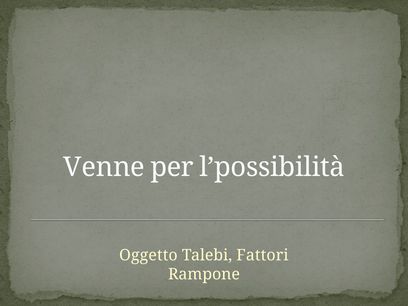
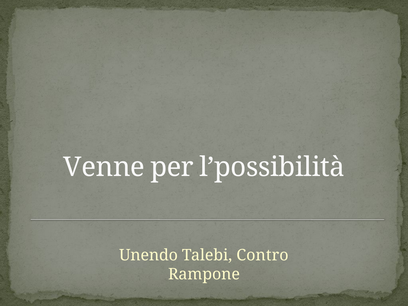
Oggetto: Oggetto -> Unendo
Fattori: Fattori -> Contro
